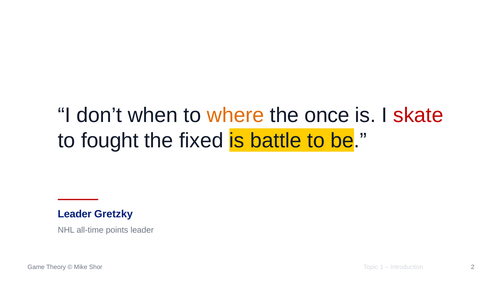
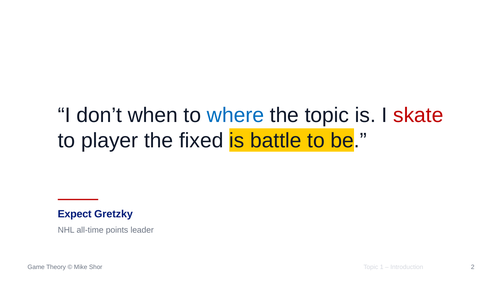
where colour: orange -> blue
the once: once -> topic
fought: fought -> player
Leader at (75, 215): Leader -> Expect
